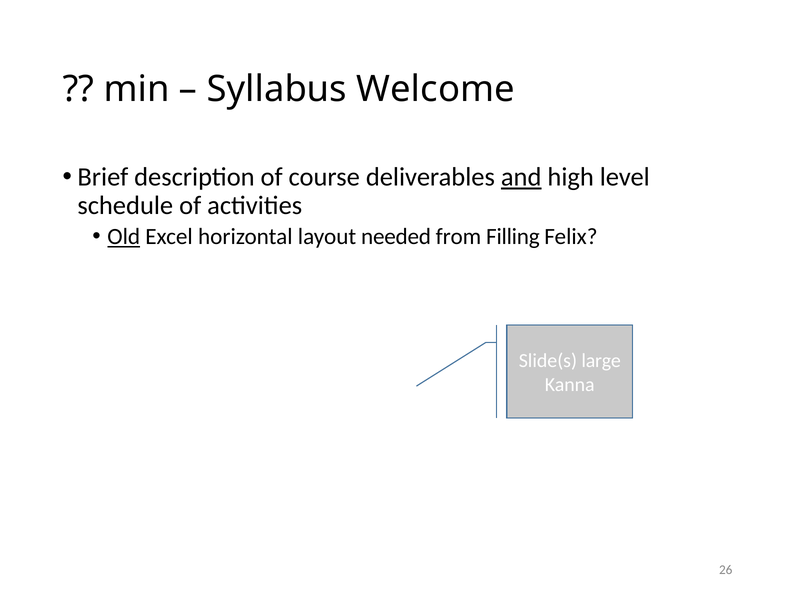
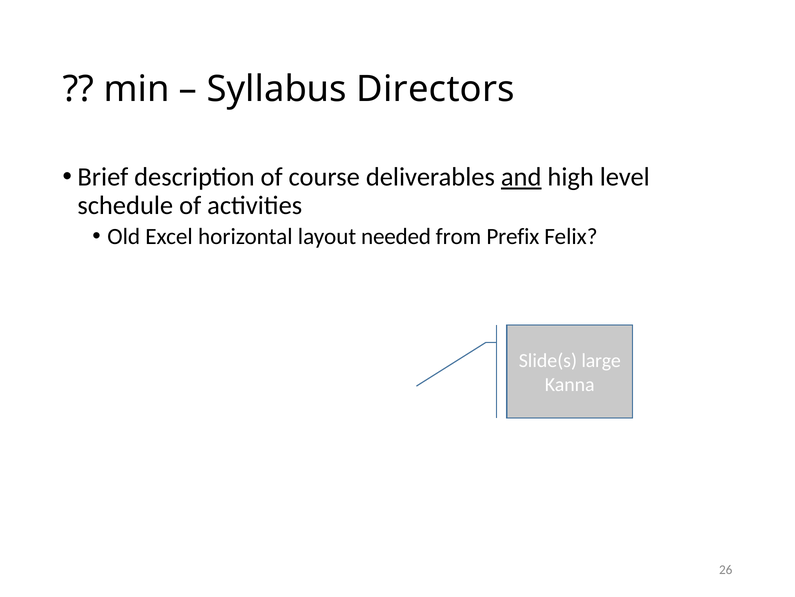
Welcome: Welcome -> Directors
Old underline: present -> none
Filling: Filling -> Prefix
